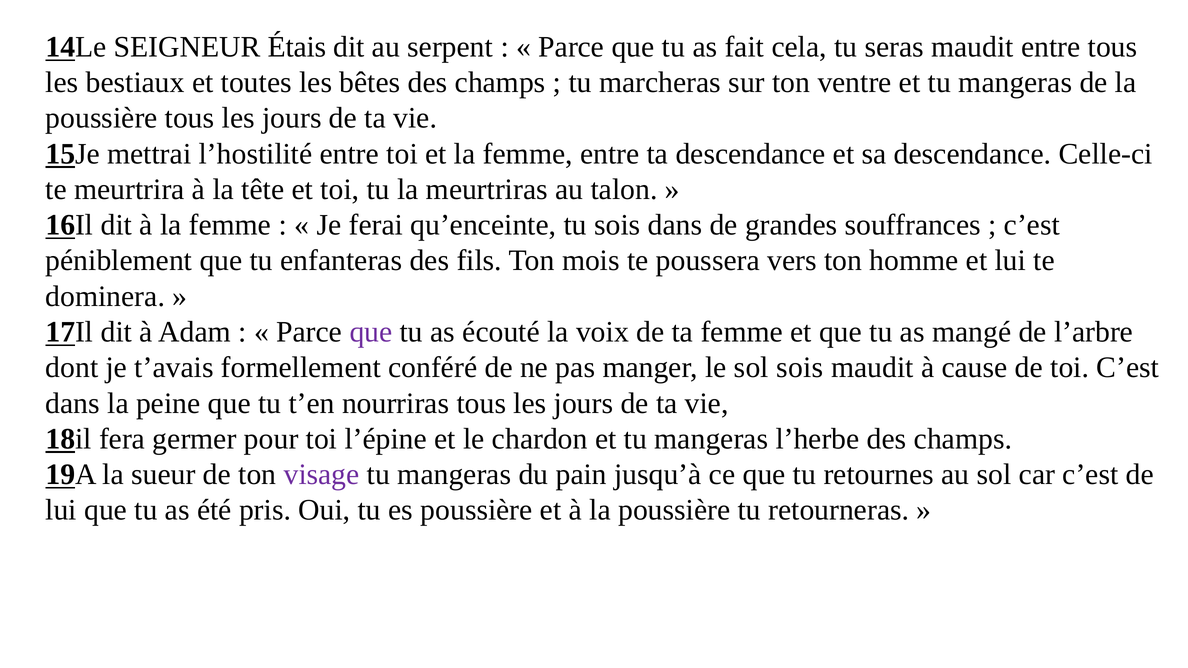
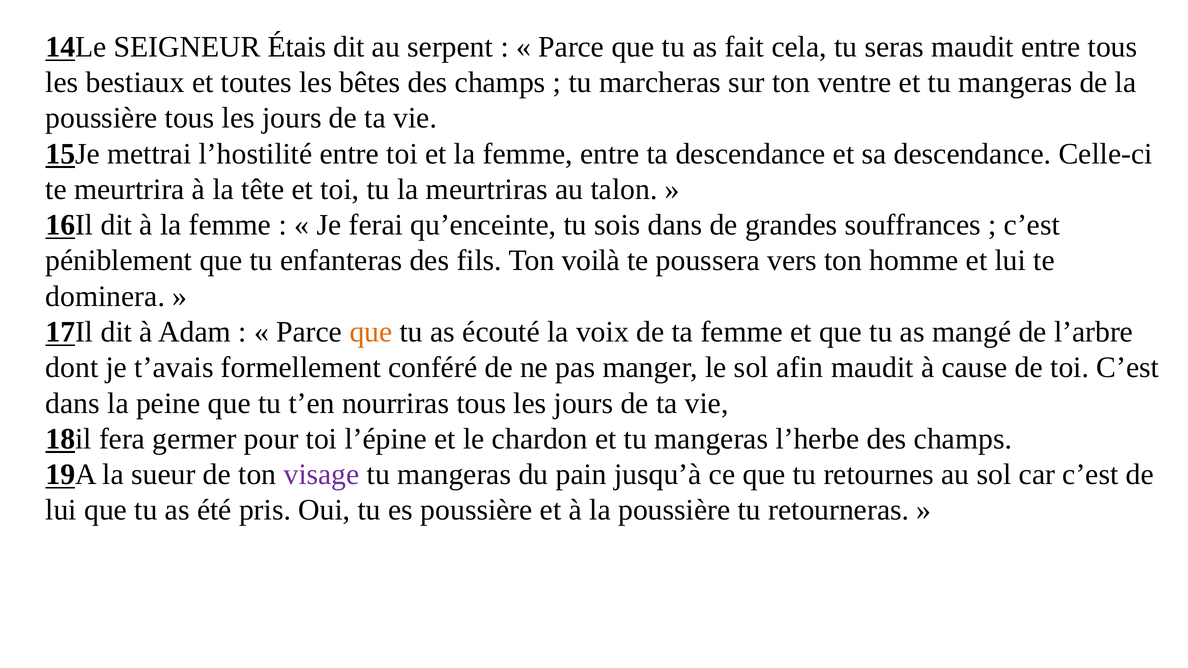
mois: mois -> voilà
que at (371, 332) colour: purple -> orange
sol sois: sois -> afin
